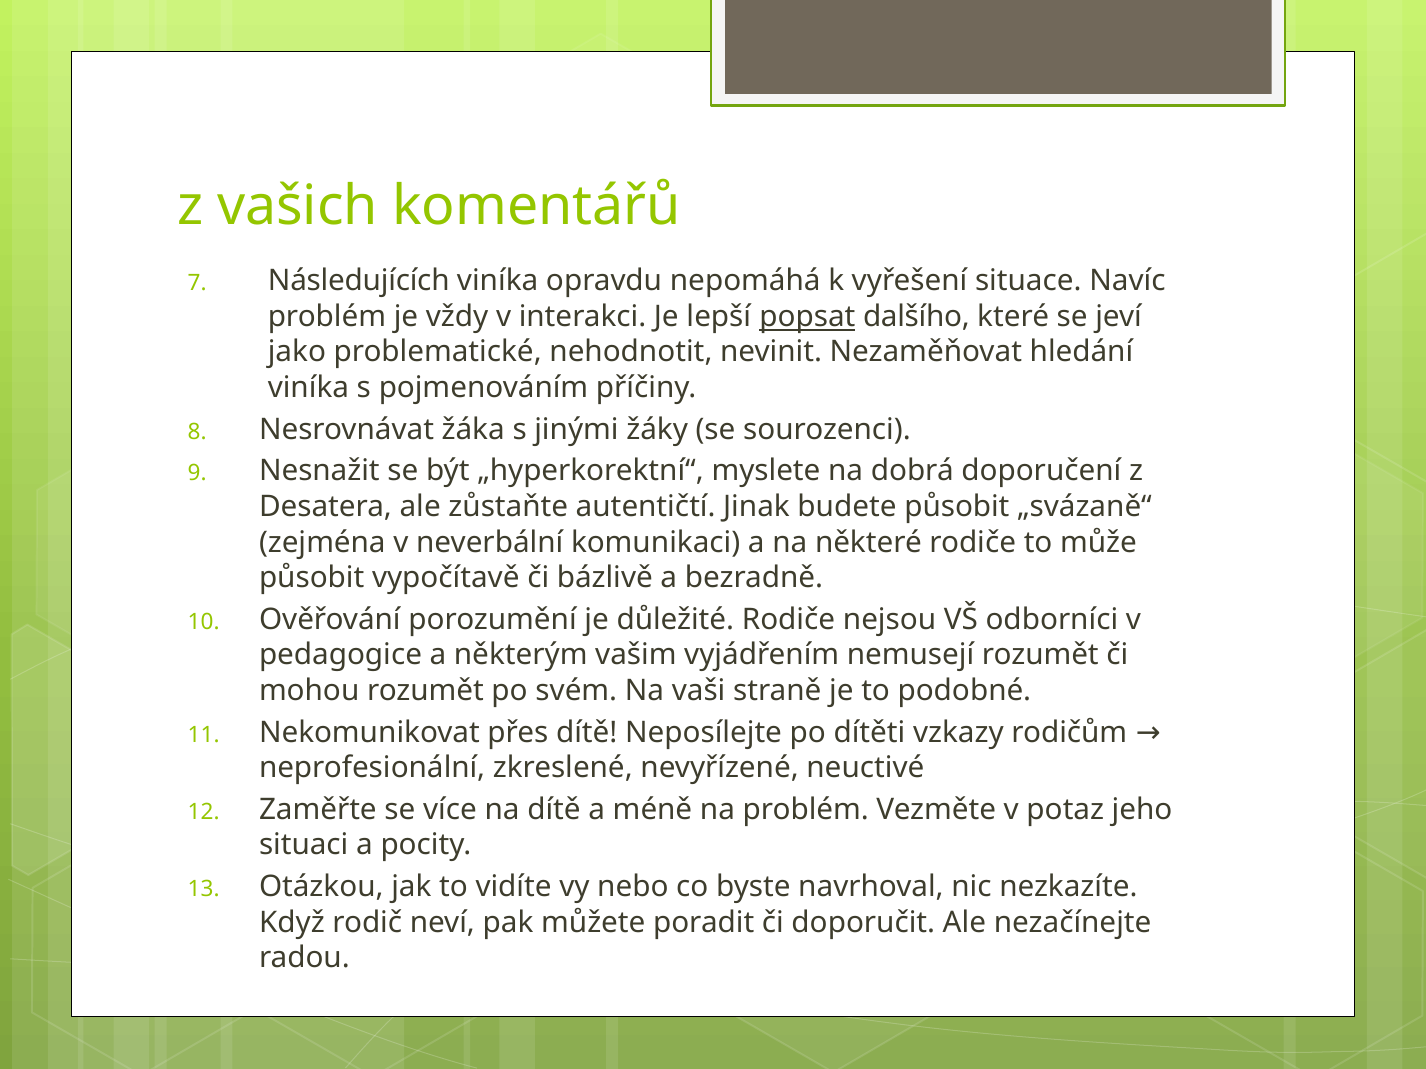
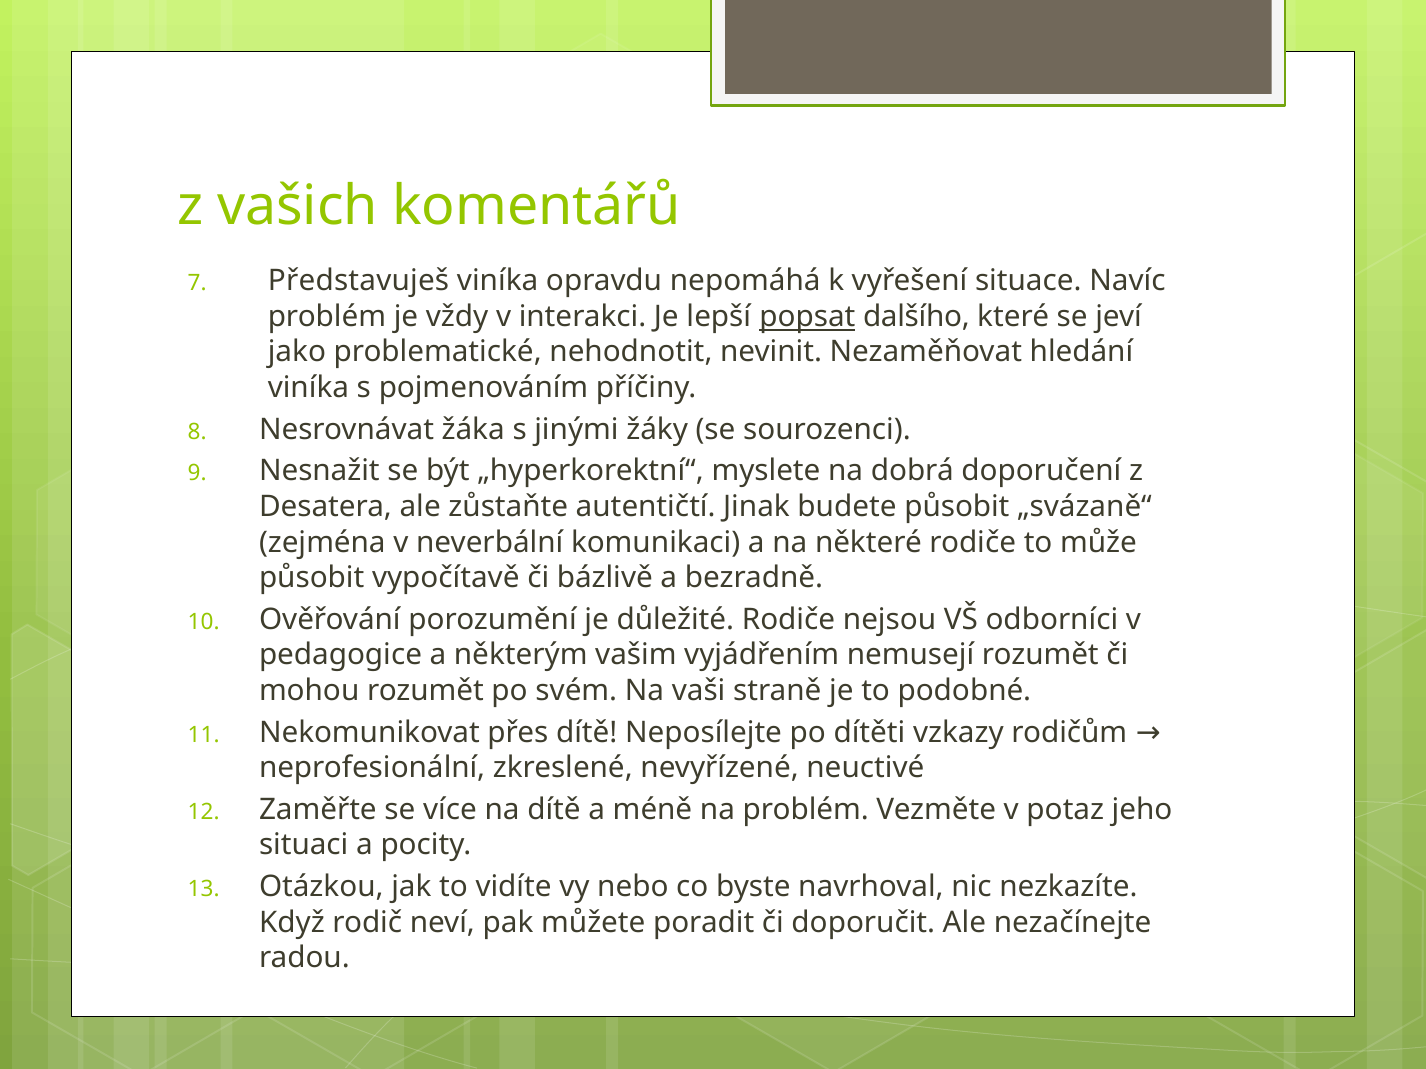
Následujících: Následujících -> Představuješ
